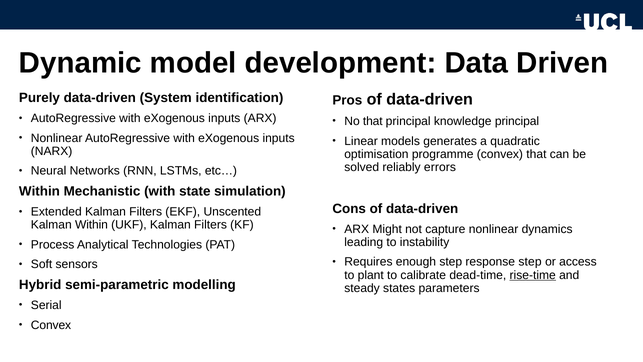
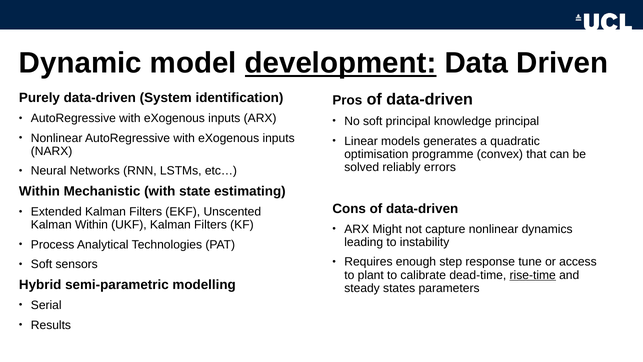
development underline: none -> present
No that: that -> soft
simulation: simulation -> estimating
response step: step -> tune
Convex at (51, 325): Convex -> Results
